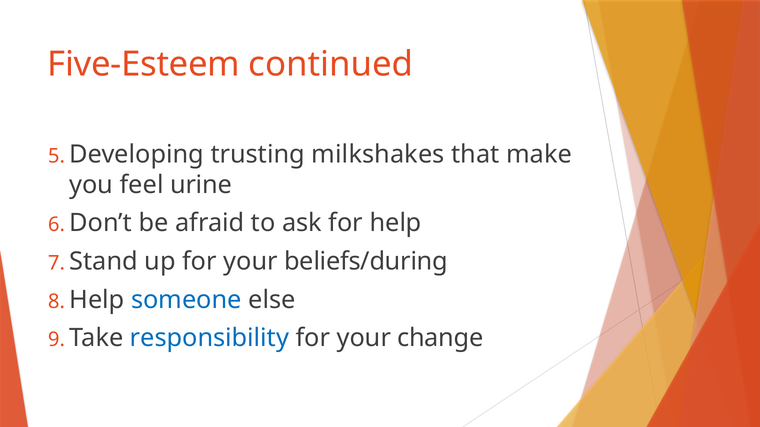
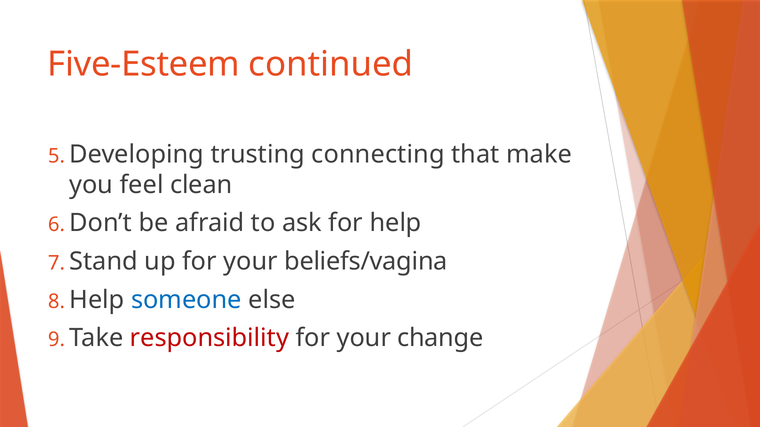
milkshakes: milkshakes -> connecting
urine: urine -> clean
beliefs/during: beliefs/during -> beliefs/vagina
responsibility colour: blue -> red
